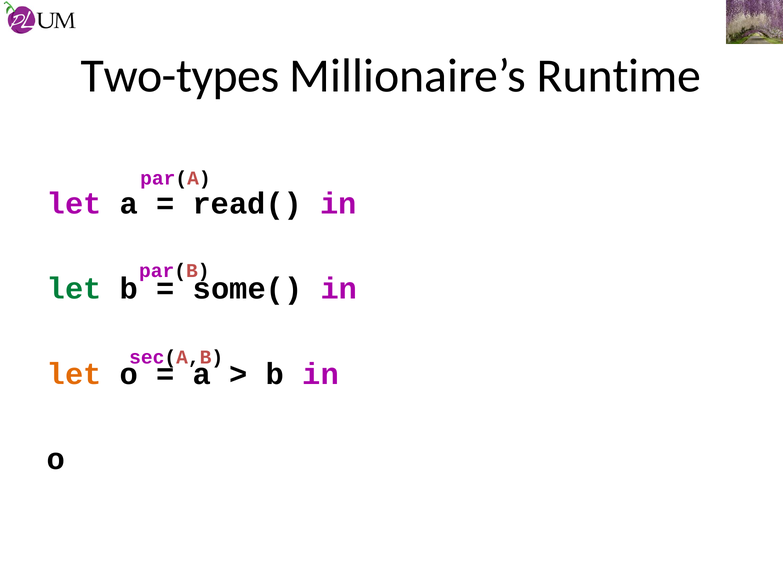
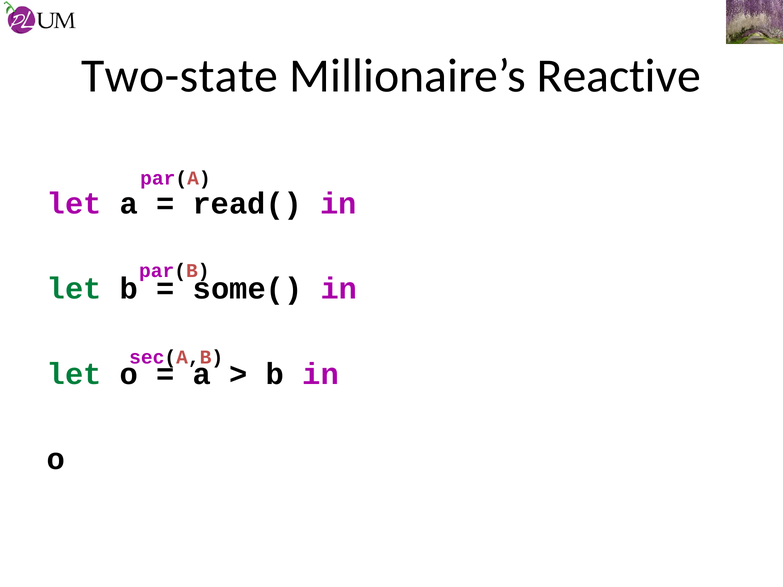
Two-types: Two-types -> Two-state
Runtime: Runtime -> Reactive
let at (74, 374) colour: orange -> green
